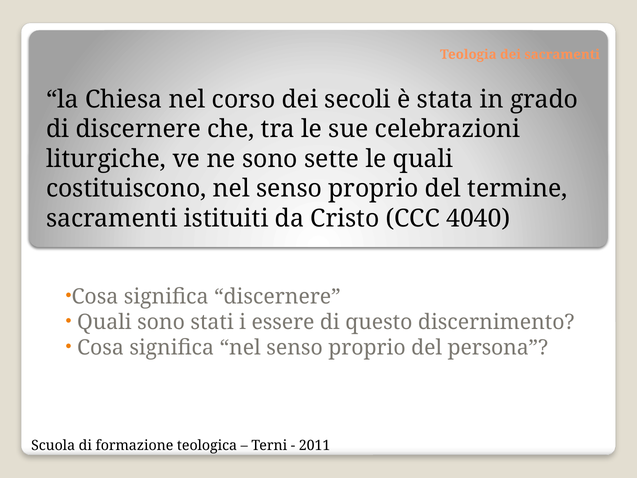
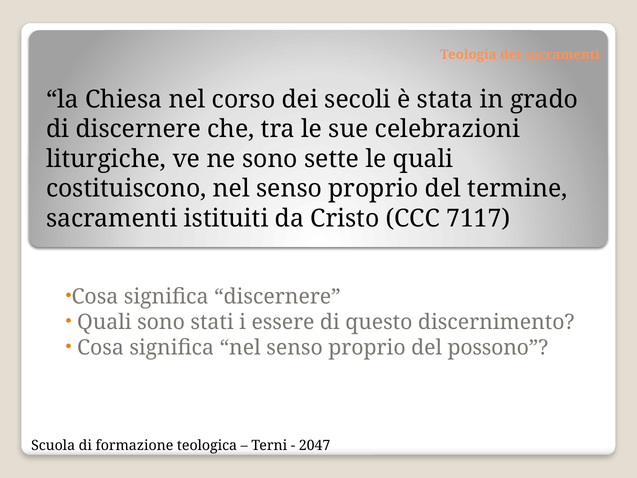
4040: 4040 -> 7117
persona: persona -> possono
2011: 2011 -> 2047
